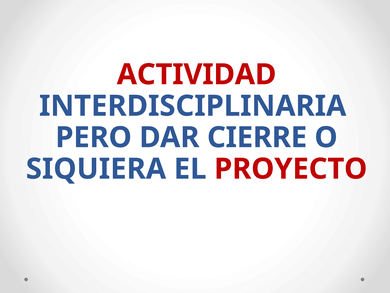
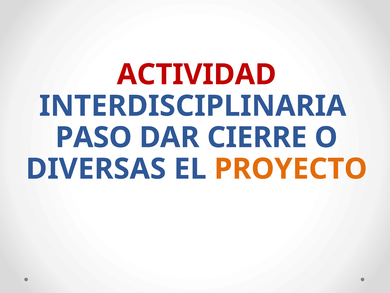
PERO: PERO -> PASO
SIQUIERA: SIQUIERA -> DIVERSAS
PROYECTO colour: red -> orange
